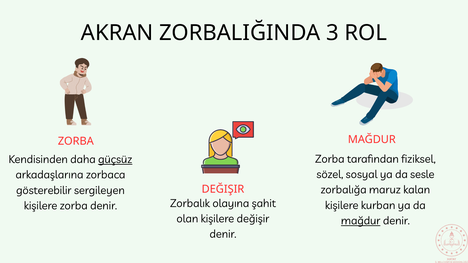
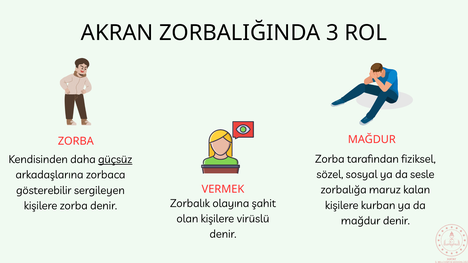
DEĞIŞIR at (223, 189): DEĞIŞIR -> VERMEK
kişilere değişir: değişir -> virüslü
mağdur at (361, 221) underline: present -> none
